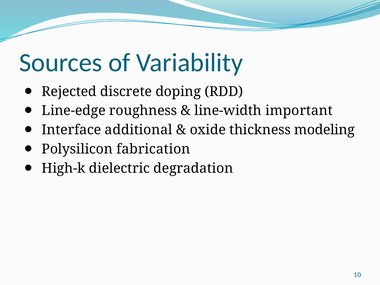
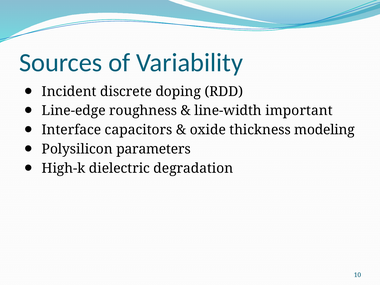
Rejected: Rejected -> Incident
additional: additional -> capacitors
fabrication: fabrication -> parameters
